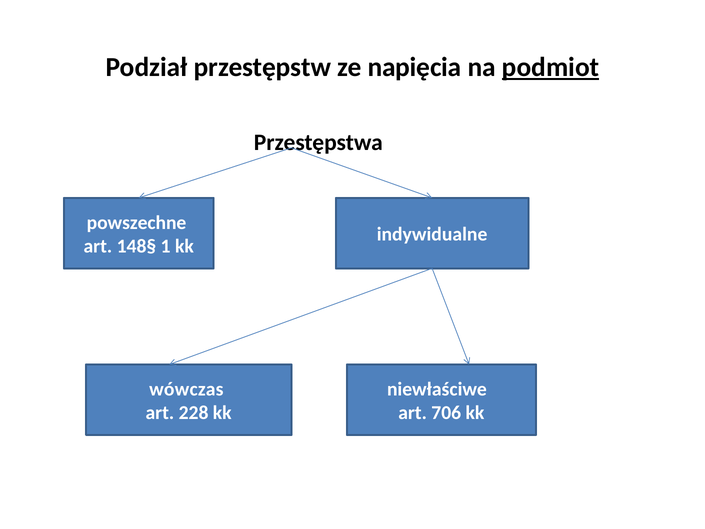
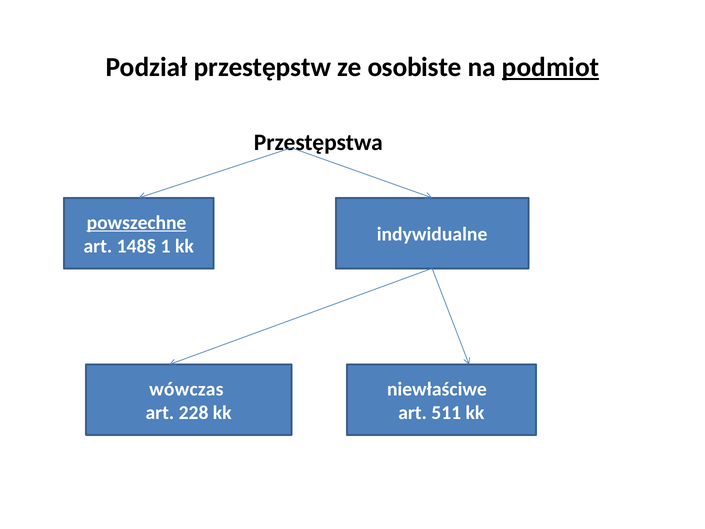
napięcia: napięcia -> osobiste
powszechne underline: none -> present
706: 706 -> 511
